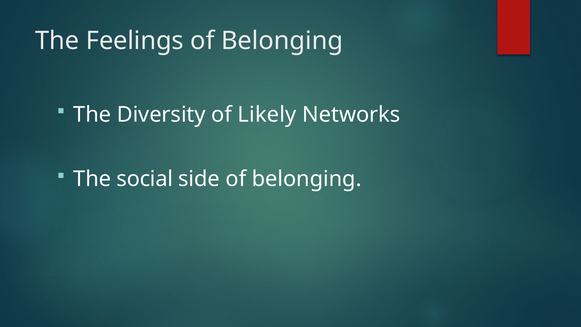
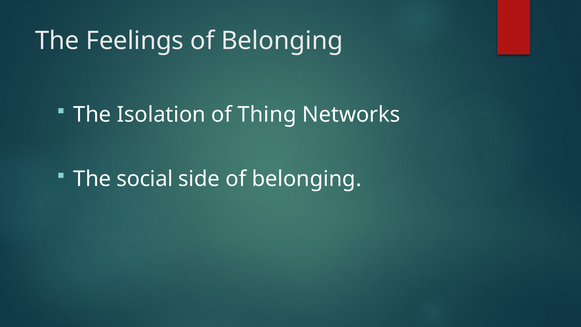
Diversity: Diversity -> Isolation
Likely: Likely -> Thing
